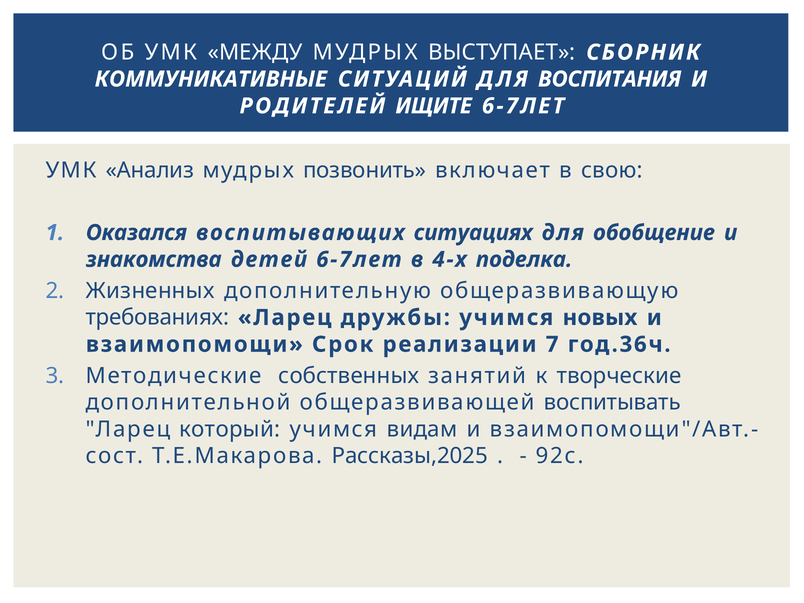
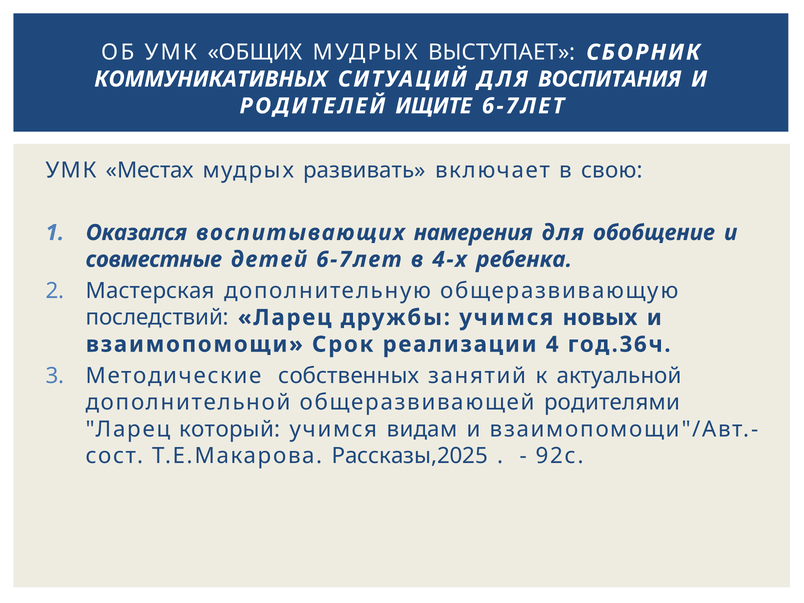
МЕЖДУ: МЕЖДУ -> ОБЩИХ
КОММУНИКАТИВНЫЕ: КОММУНИКАТИВНЫЕ -> КОММУНИКАТИВНЫХ
Анализ: Анализ -> Местах
позвонить: позвонить -> развивать
ситуациях: ситуациях -> намерения
знакомства: знакомства -> совместные
поделка: поделка -> ребенка
Жизненных: Жизненных -> Мастерская
требованиях: требованиях -> последствий
7: 7 -> 4
творческие: творческие -> актуальной
воспитывать: воспитывать -> родителями
